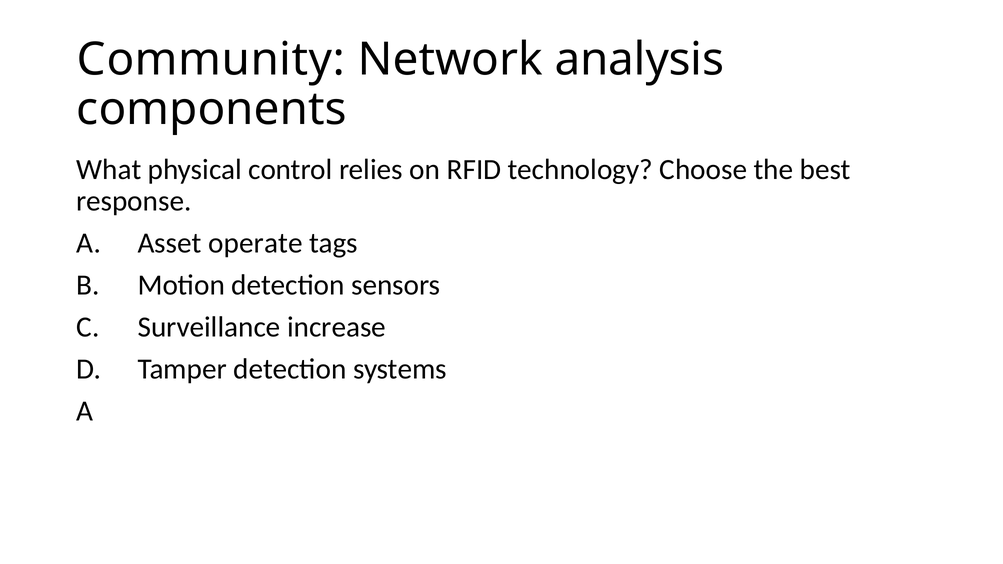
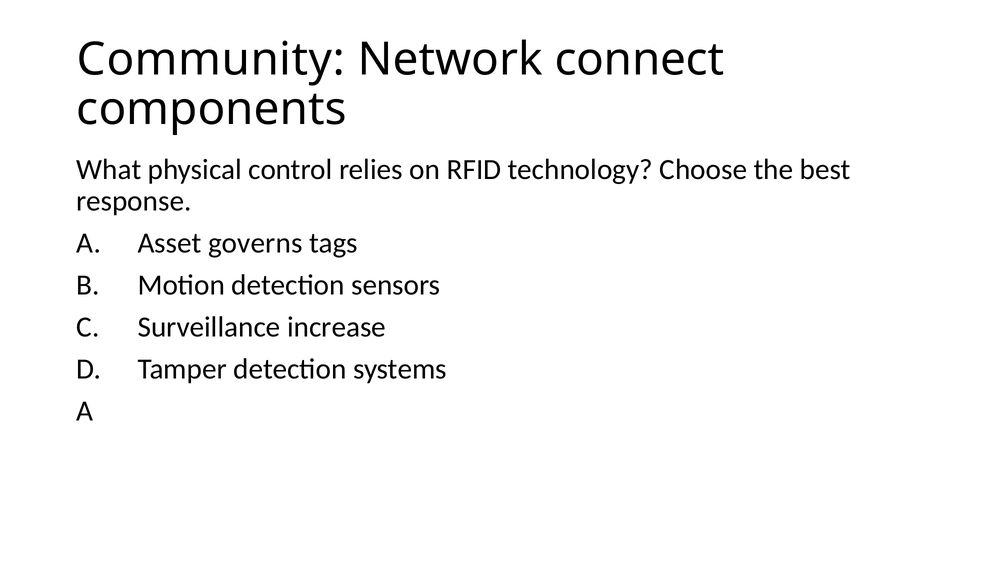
analysis: analysis -> connect
operate: operate -> governs
